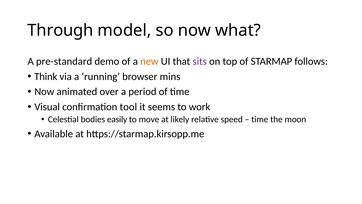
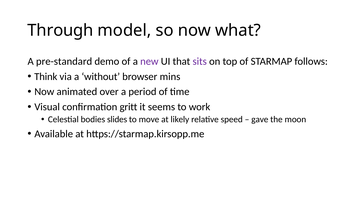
new colour: orange -> purple
running: running -> without
tool: tool -> gritt
easily: easily -> slides
time at (260, 119): time -> gave
